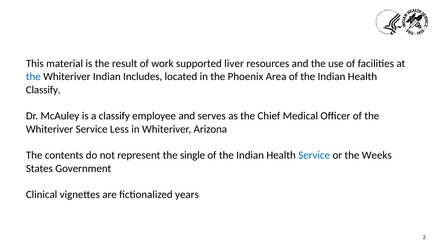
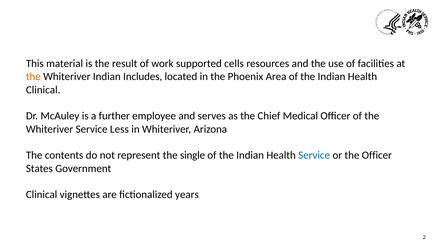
liver: liver -> cells
the at (33, 77) colour: blue -> orange
Classify at (43, 90): Classify -> Clinical
a classify: classify -> further
the Weeks: Weeks -> Officer
